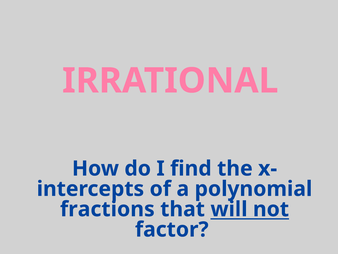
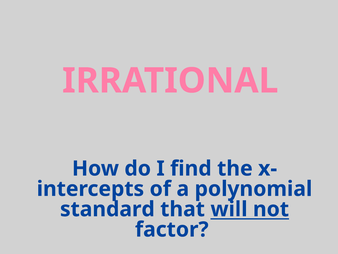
fractions: fractions -> standard
